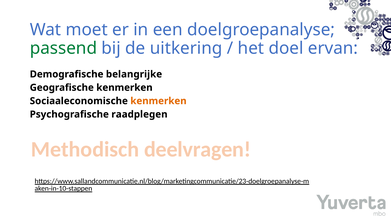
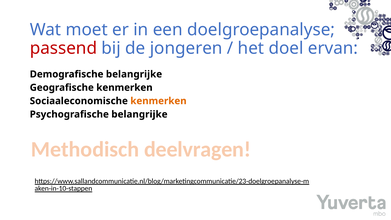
passend colour: green -> red
uitkering: uitkering -> jongeren
Psychografische raadplegen: raadplegen -> belangrijke
